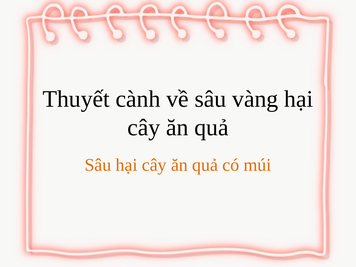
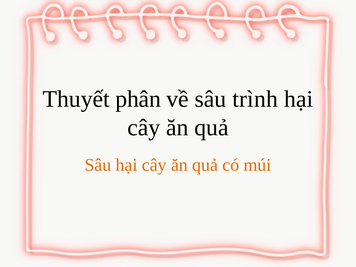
cành: cành -> phân
vàng: vàng -> trình
